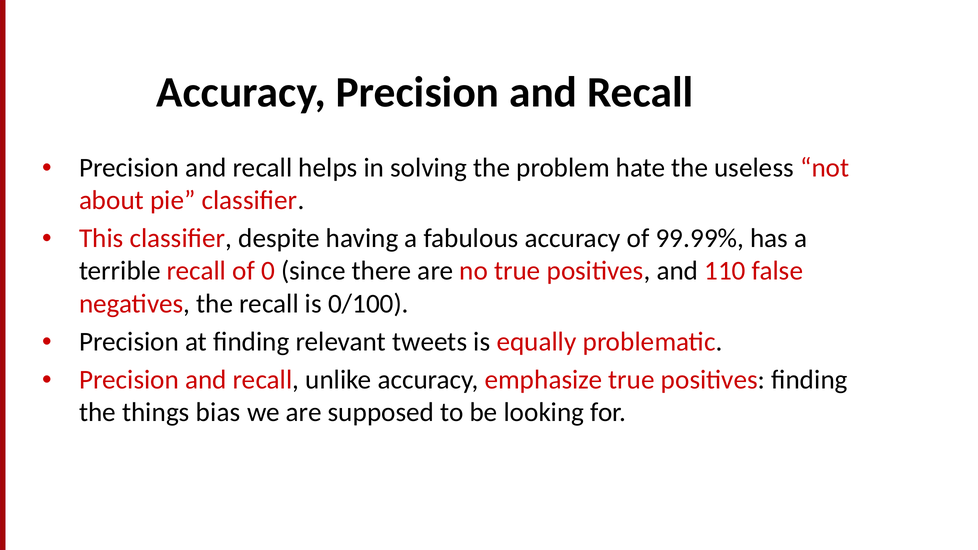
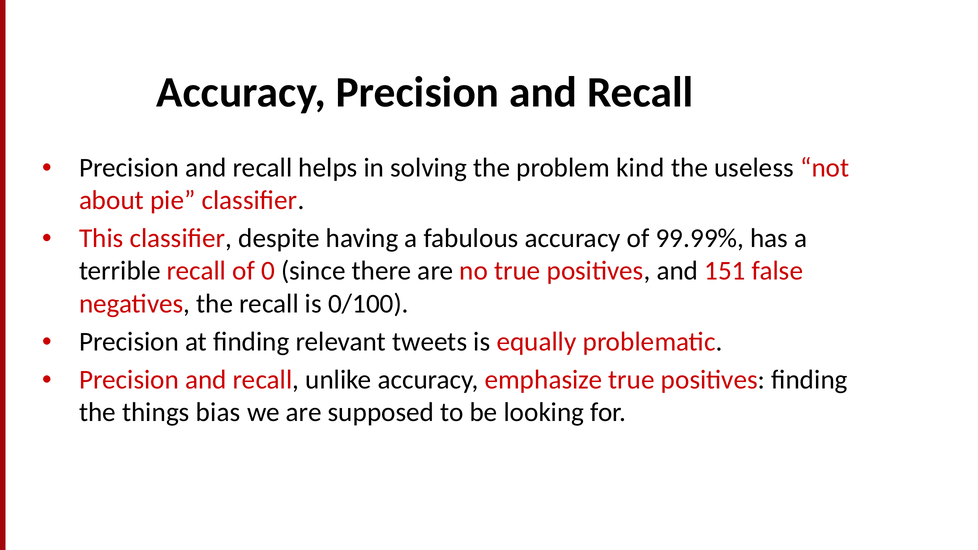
hate: hate -> kind
110: 110 -> 151
